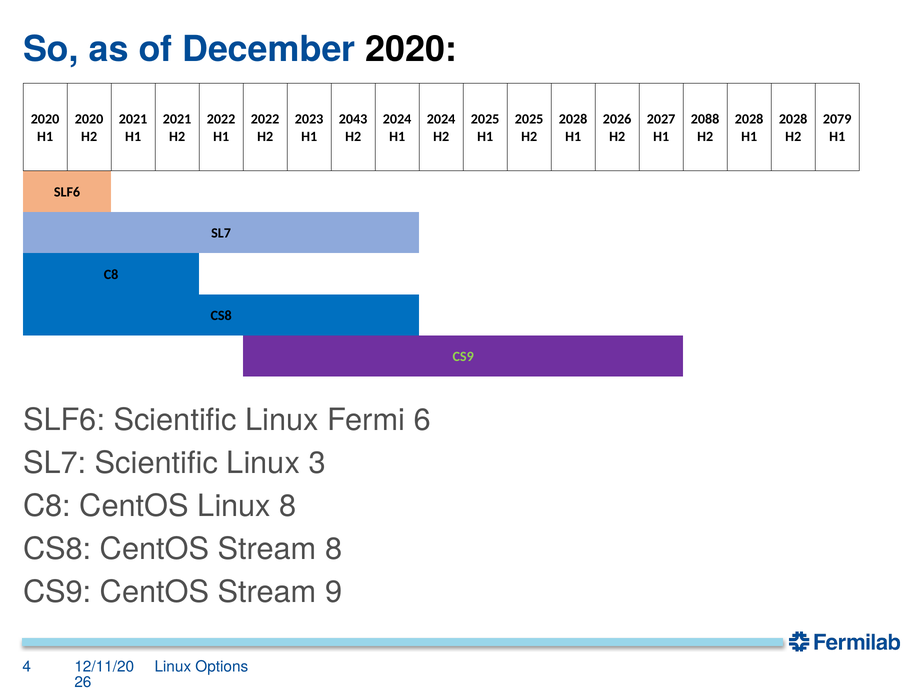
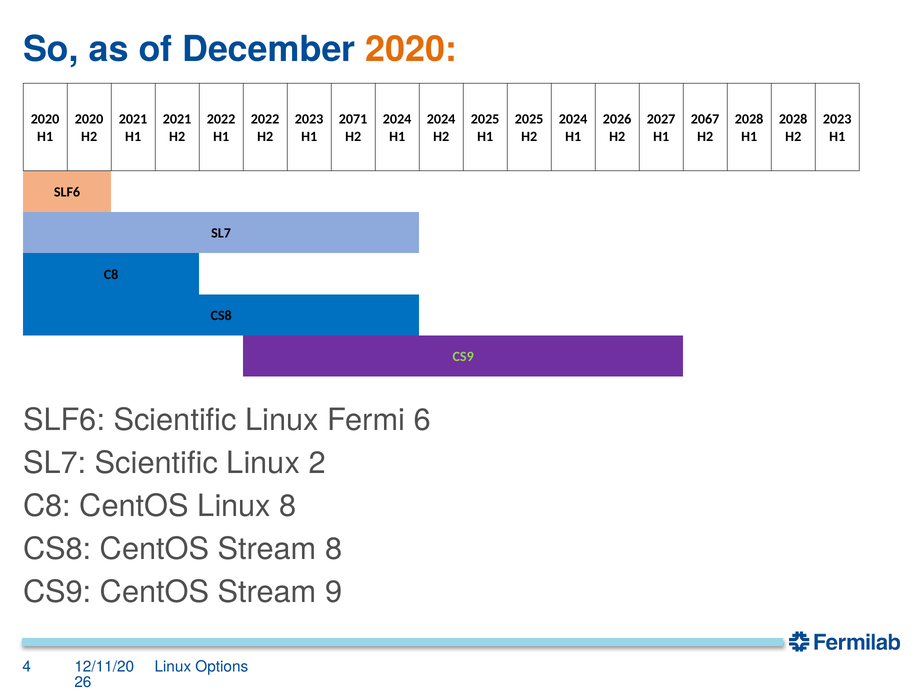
2020 at (411, 50) colour: black -> orange
2043: 2043 -> 2071
2028 at (573, 119): 2028 -> 2024
2088: 2088 -> 2067
2079 at (837, 119): 2079 -> 2023
3: 3 -> 2
